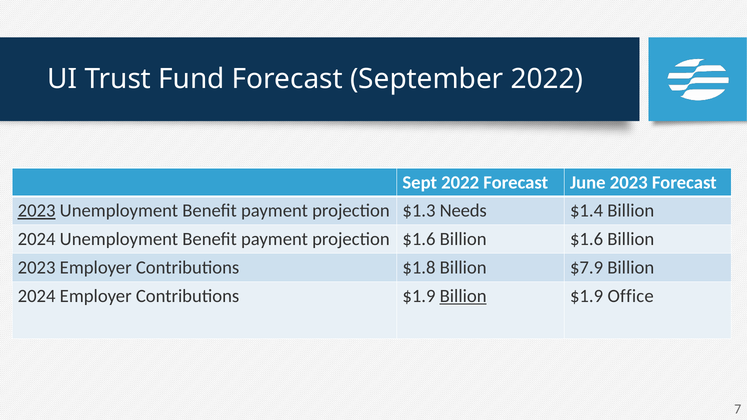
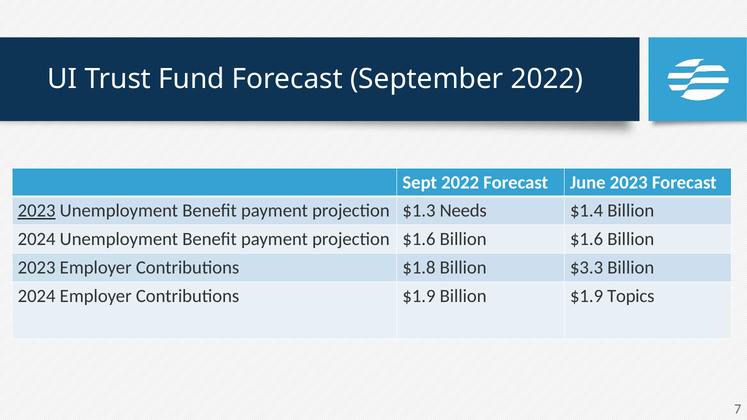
$7.9: $7.9 -> $3.3
Billion at (463, 296) underline: present -> none
Office: Office -> Topics
